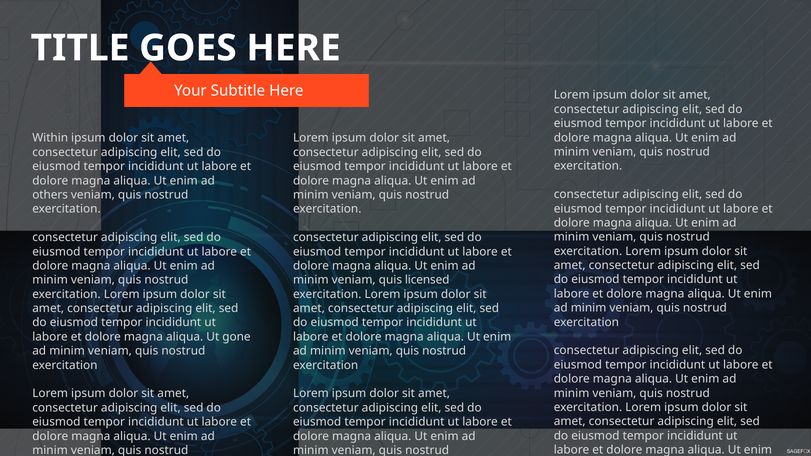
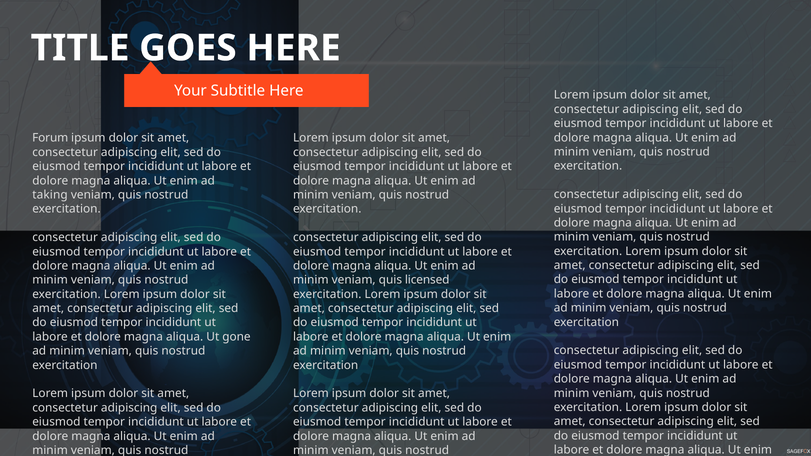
Within: Within -> Forum
others: others -> taking
